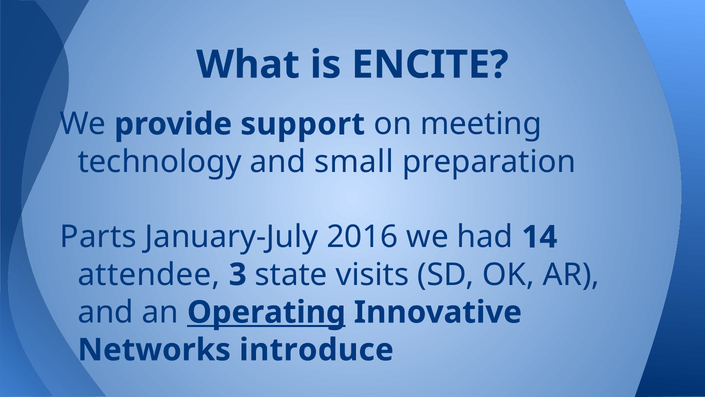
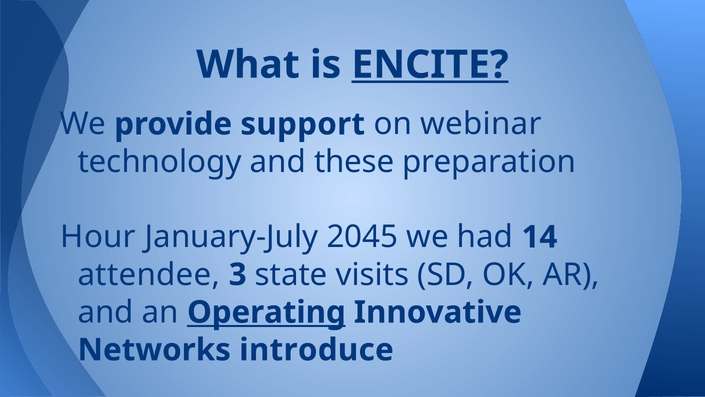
ENCITE underline: none -> present
meeting: meeting -> webinar
small: small -> these
Parts: Parts -> Hour
2016: 2016 -> 2045
